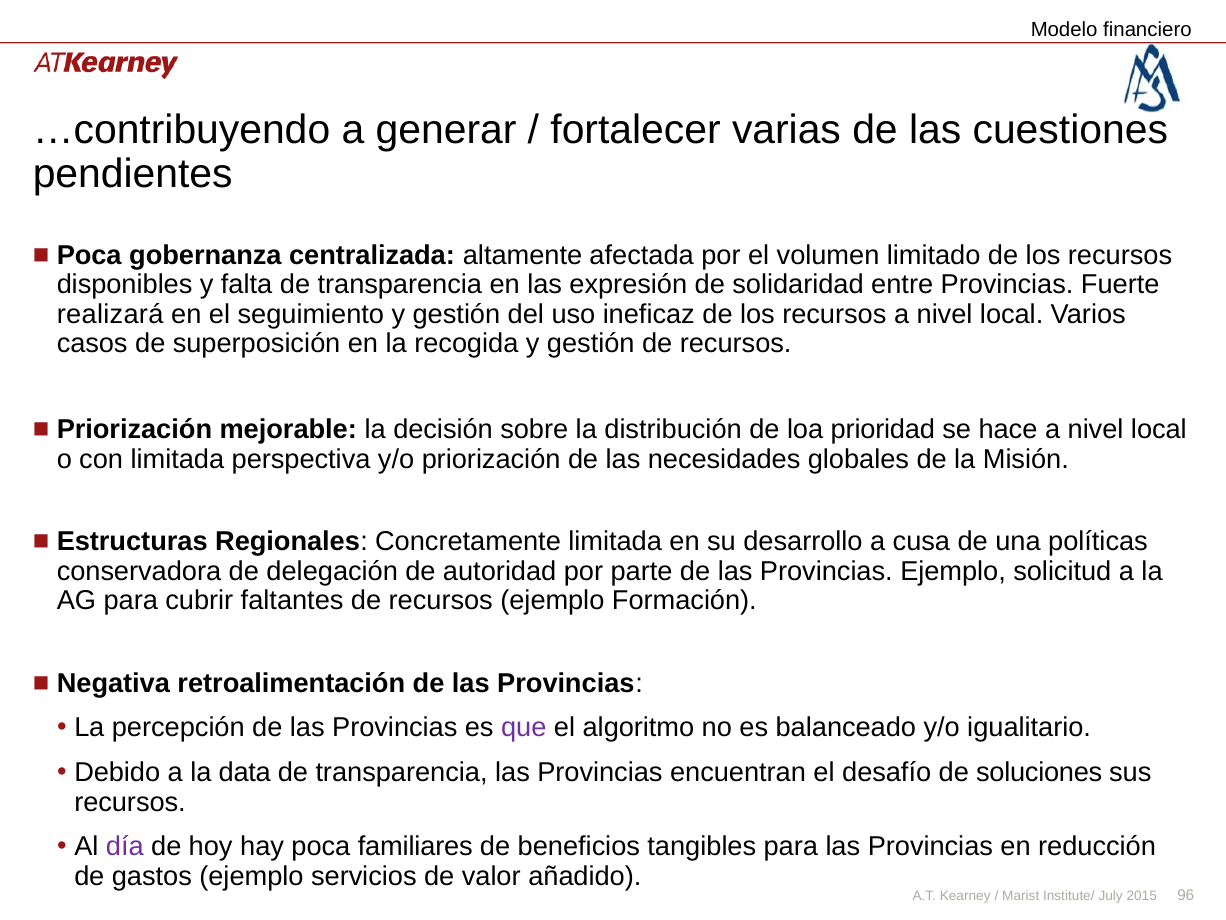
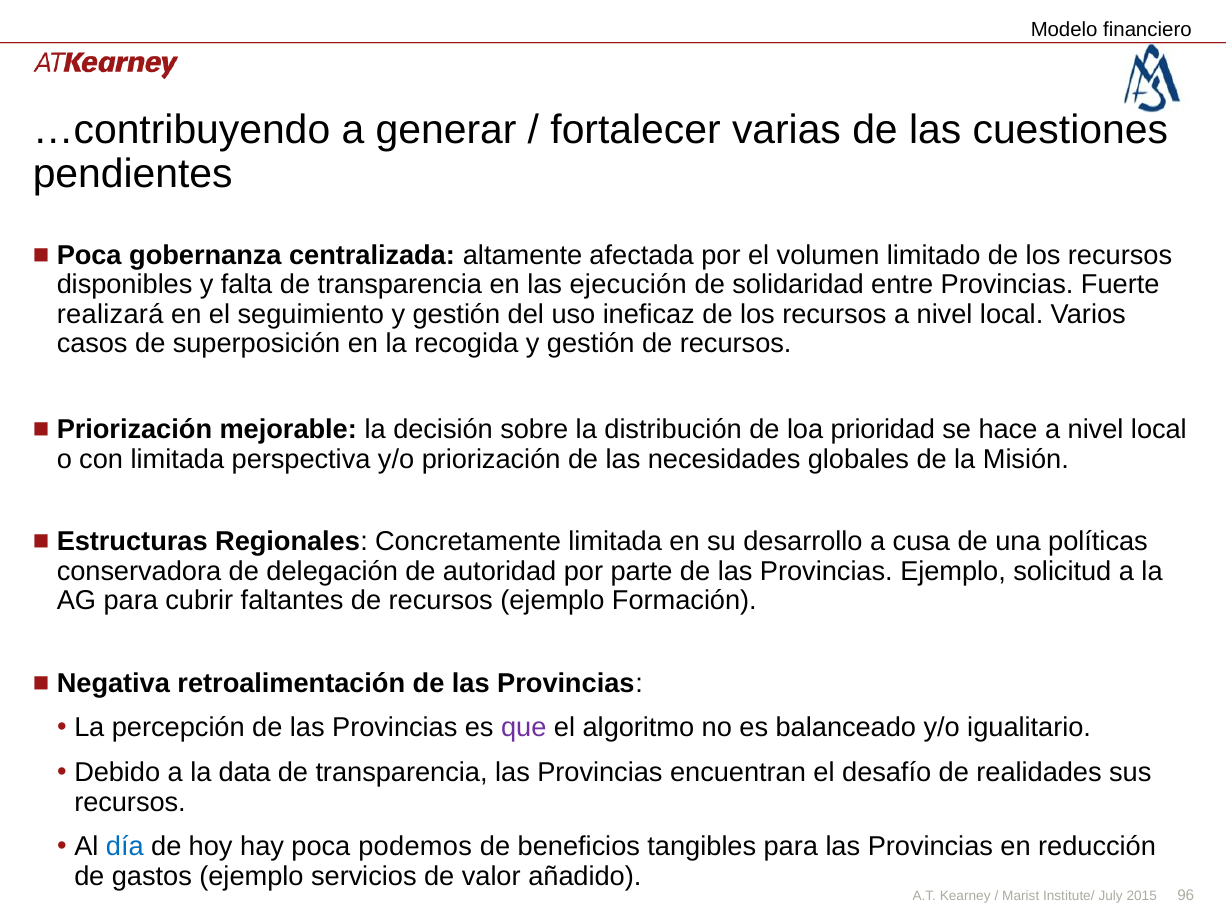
expresión: expresión -> ejecución
soluciones: soluciones -> realidades
día colour: purple -> blue
familiares: familiares -> podemos
